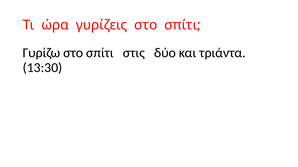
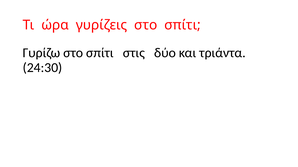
13:30: 13:30 -> 24:30
